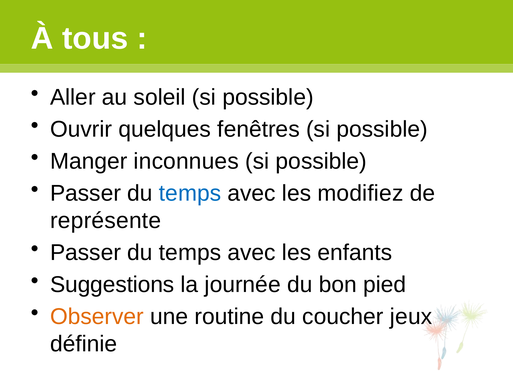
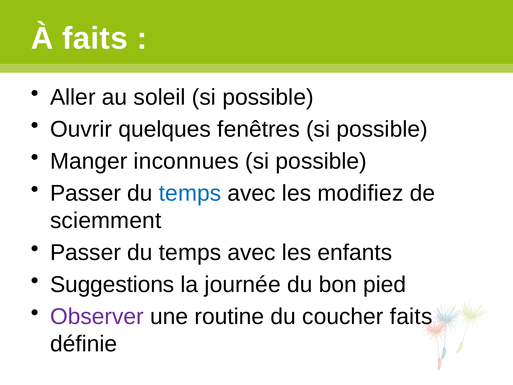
À tous: tous -> faits
représente: représente -> sciemment
Observer colour: orange -> purple
coucher jeux: jeux -> faits
